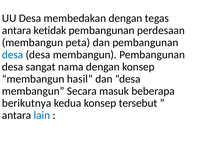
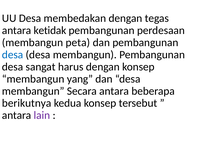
nama: nama -> harus
hasil: hasil -> yang
Secara masuk: masuk -> antara
lain colour: blue -> purple
